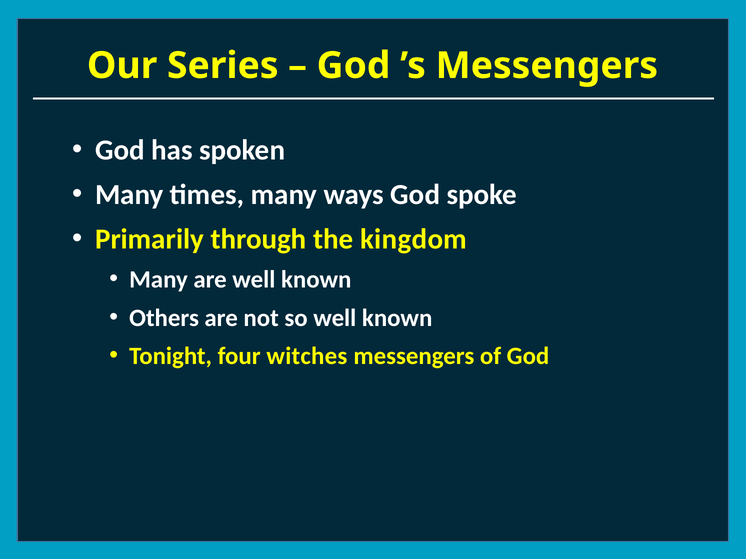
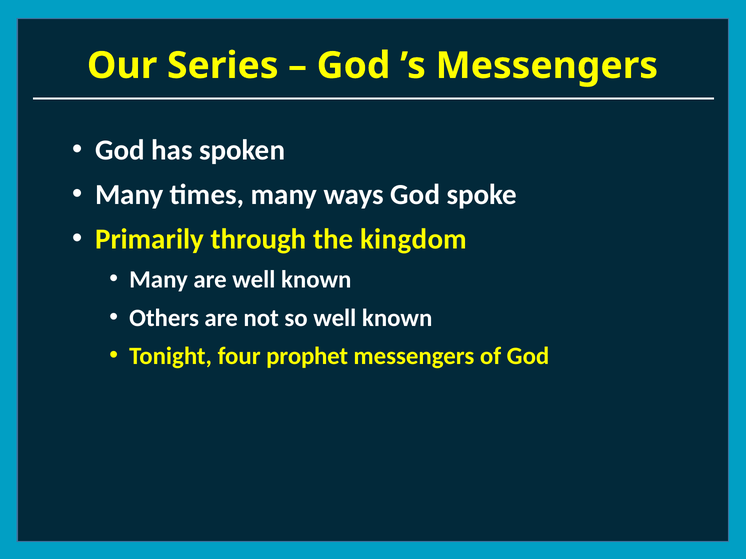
witches: witches -> prophet
